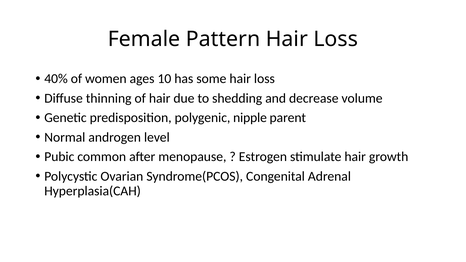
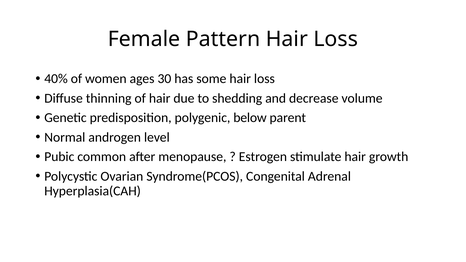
10: 10 -> 30
nipple: nipple -> below
